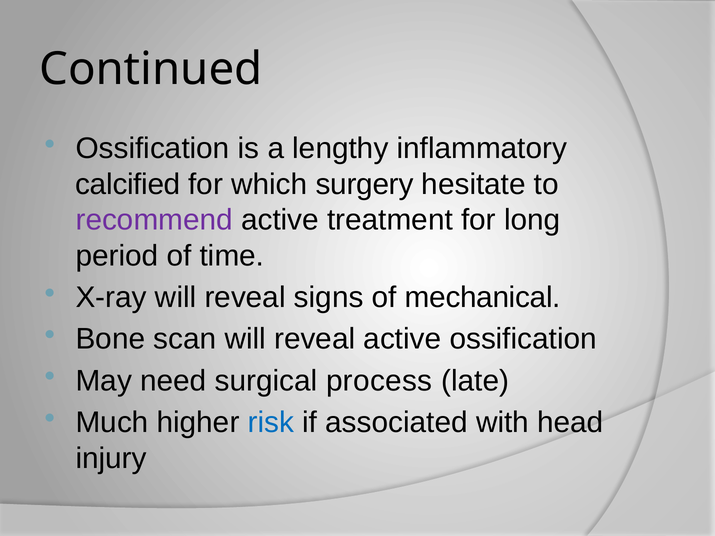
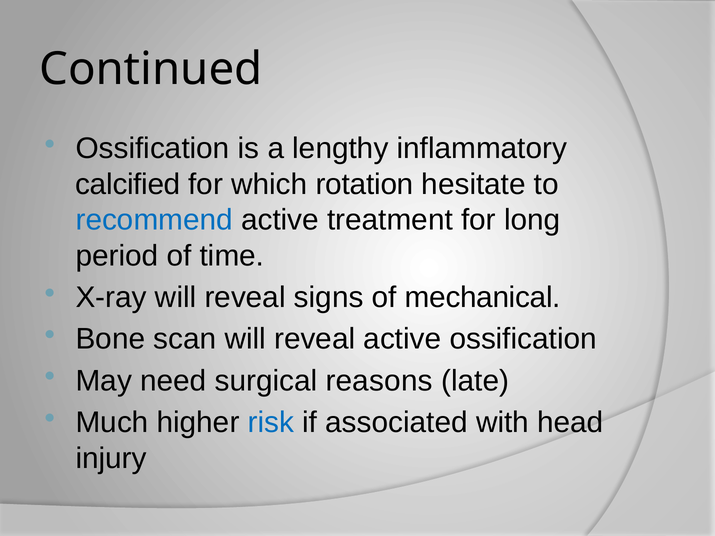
surgery: surgery -> rotation
recommend colour: purple -> blue
process: process -> reasons
